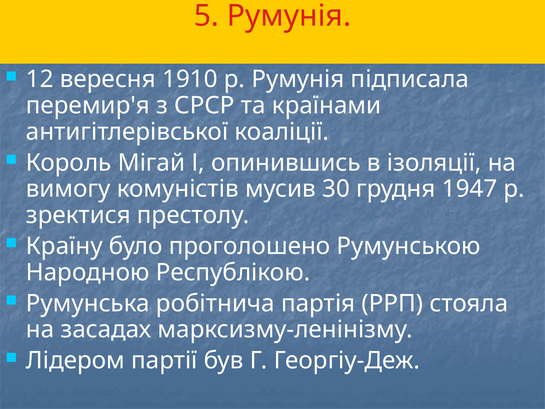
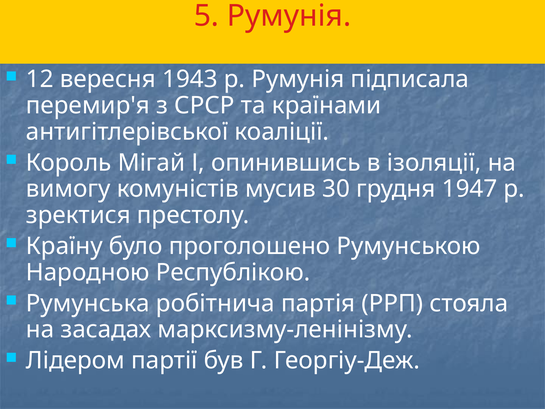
1910: 1910 -> 1943
